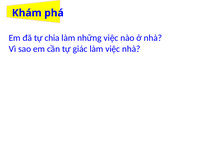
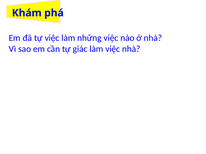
tự chia: chia -> việc
